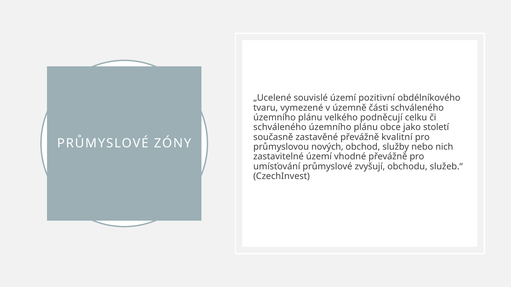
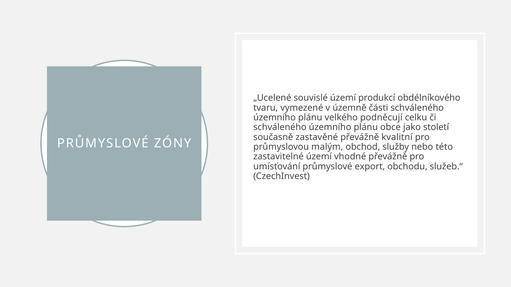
pozitivní: pozitivní -> produkcí
nových: nových -> malým
nich: nich -> této
zvyšují: zvyšují -> export
